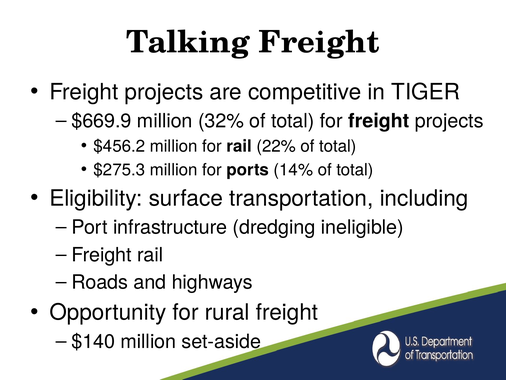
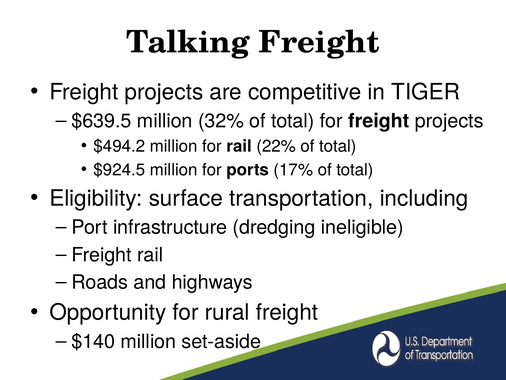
$669.9: $669.9 -> $639.5
$456.2: $456.2 -> $494.2
$275.3: $275.3 -> $924.5
14%: 14% -> 17%
